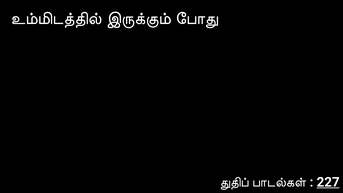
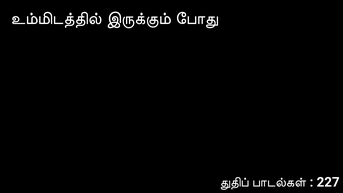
227 underline: present -> none
